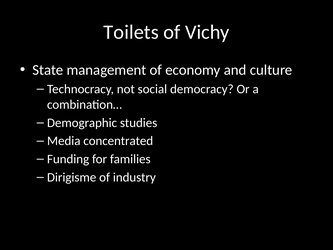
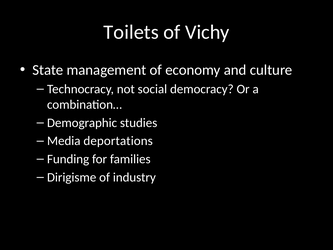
concentrated: concentrated -> deportations
